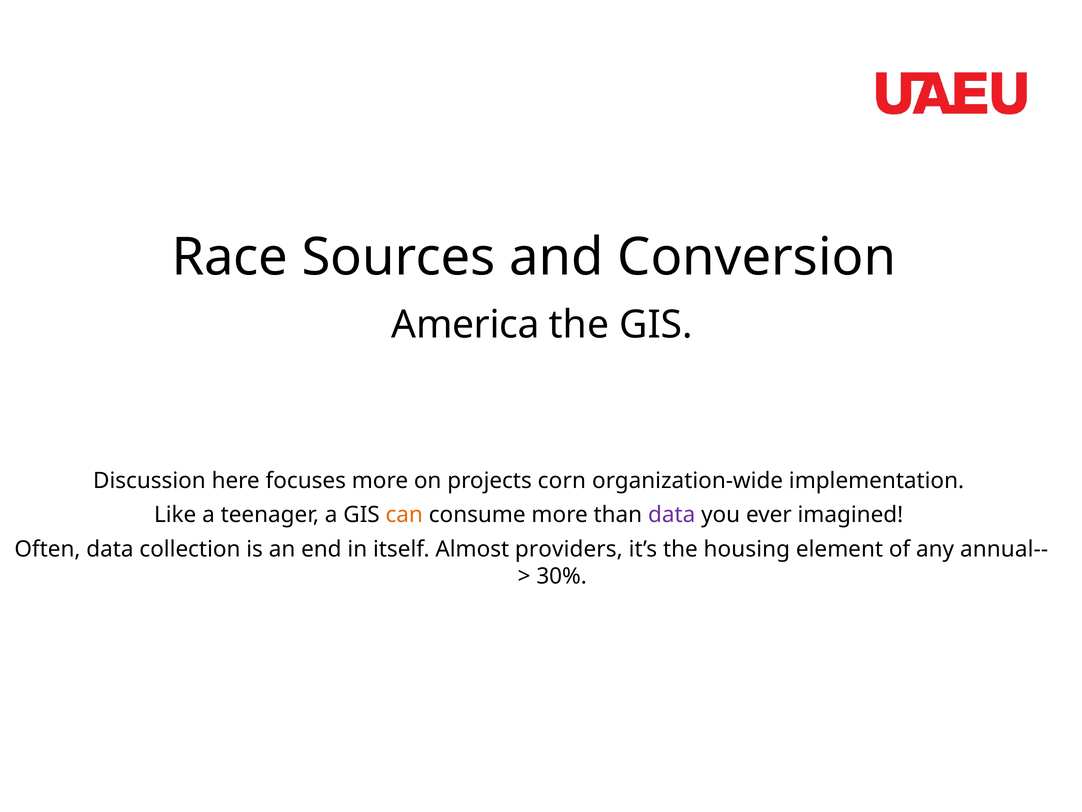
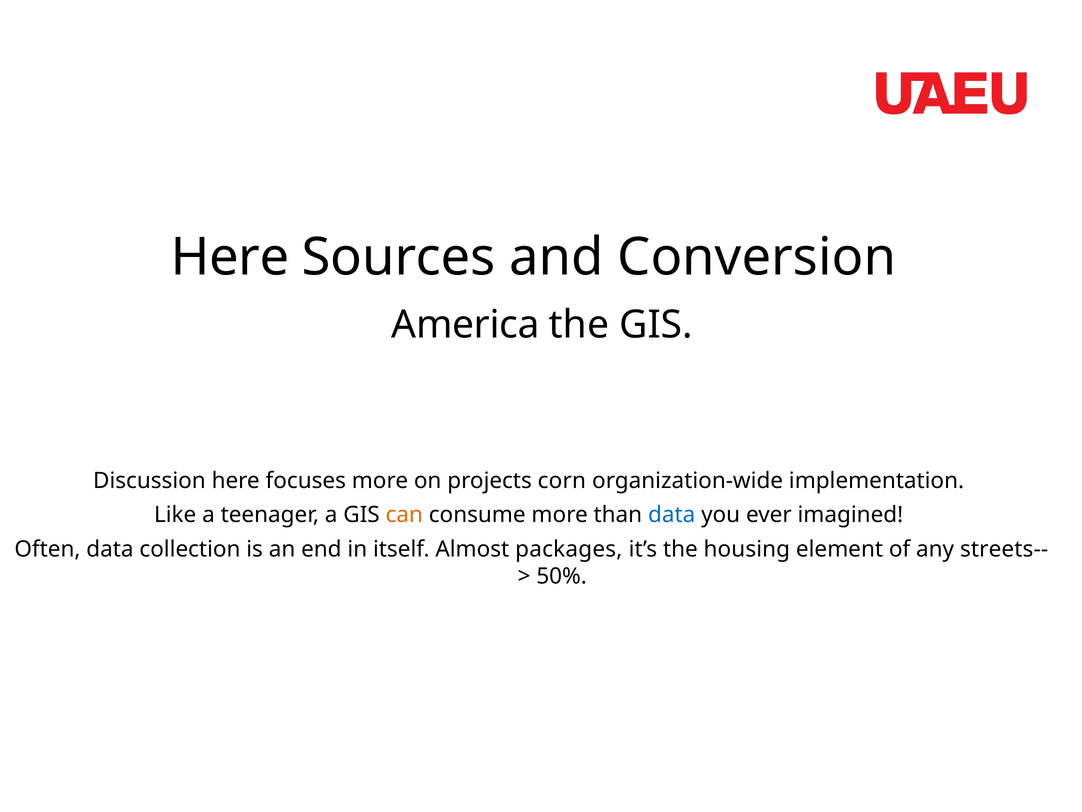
Race at (230, 257): Race -> Here
data at (672, 515) colour: purple -> blue
providers: providers -> packages
annual--: annual-- -> streets--
30%: 30% -> 50%
